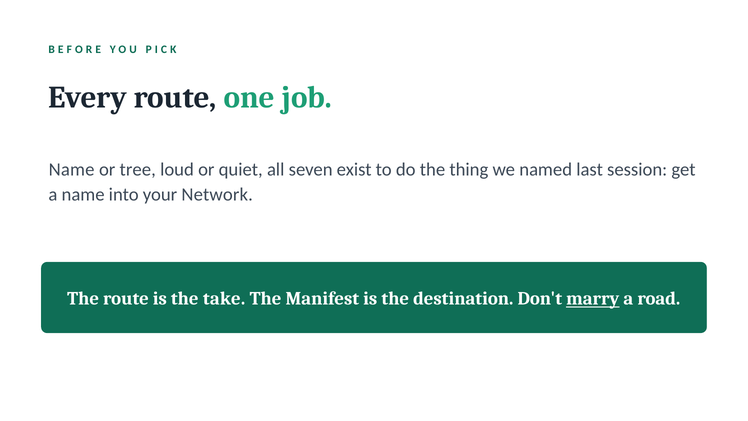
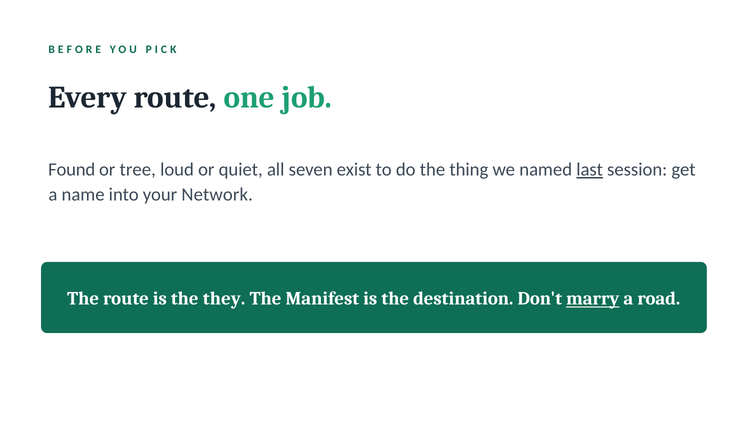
Name at (72, 170): Name -> Found
last underline: none -> present
take: take -> they
